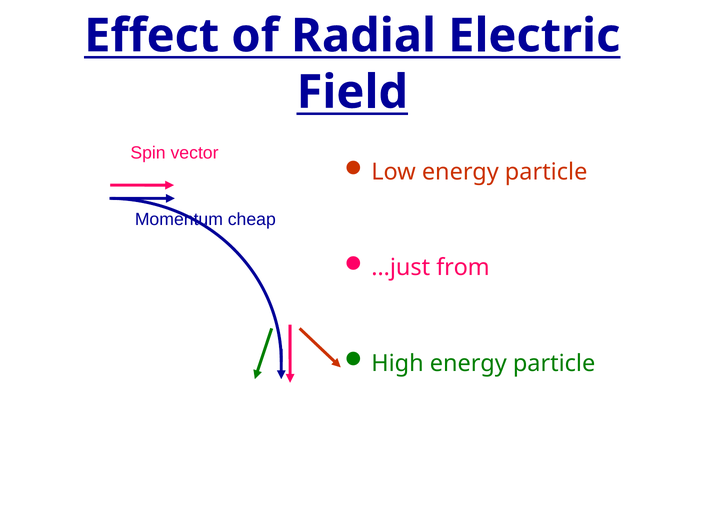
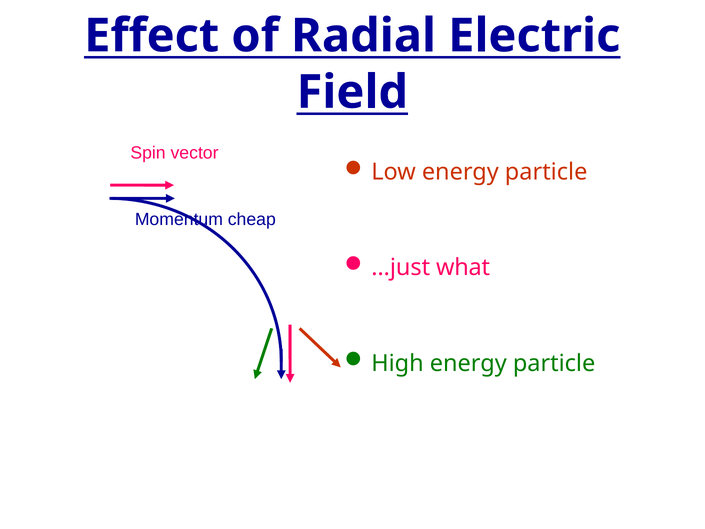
from: from -> what
